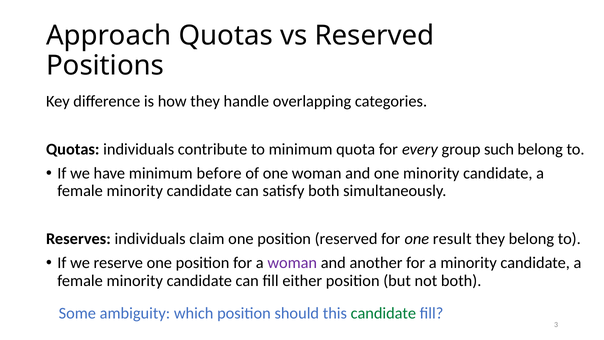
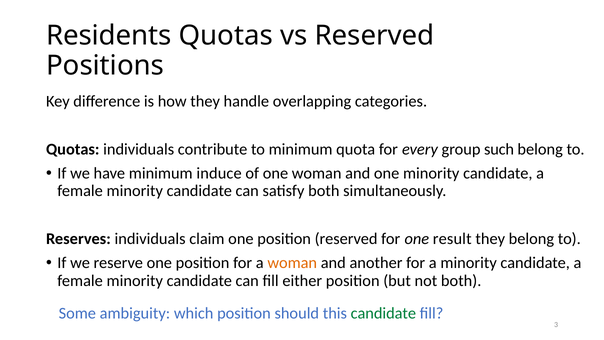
Approach: Approach -> Residents
before: before -> induce
woman at (292, 263) colour: purple -> orange
